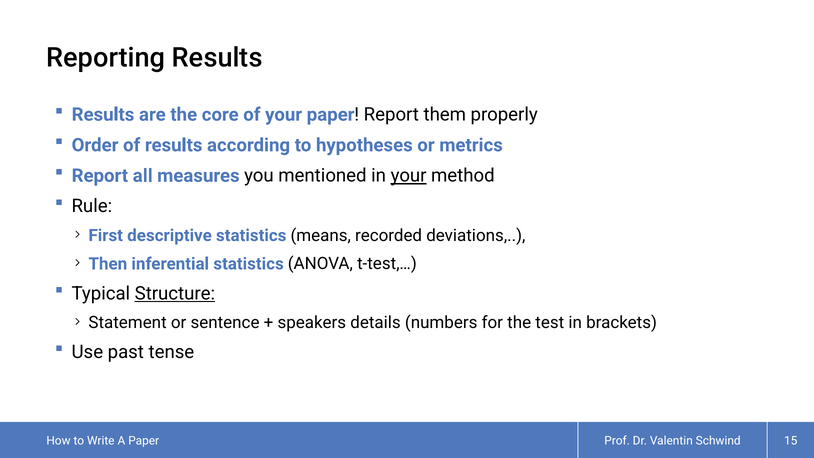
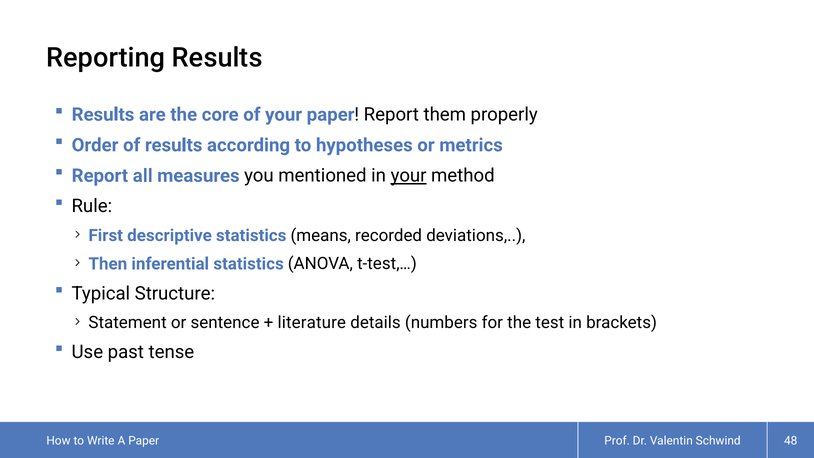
Structure underline: present -> none
speakers: speakers -> literature
15: 15 -> 48
